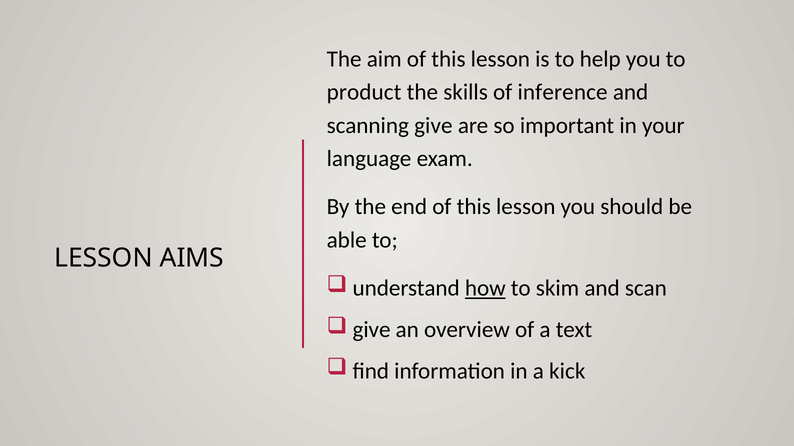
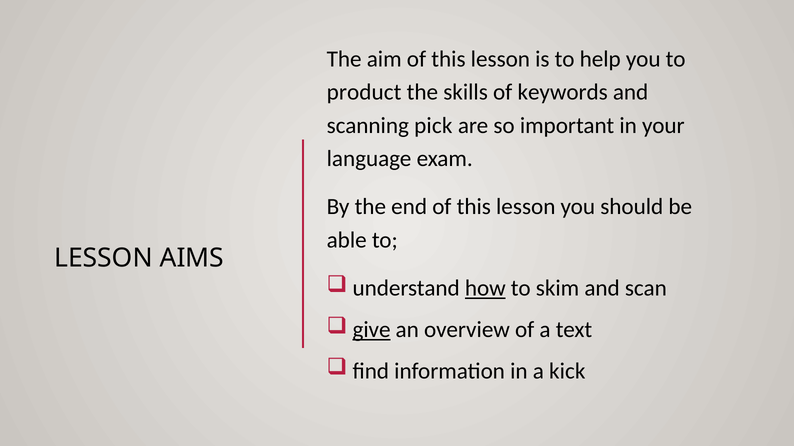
inference: inference -> keywords
scanning give: give -> pick
give at (372, 330) underline: none -> present
